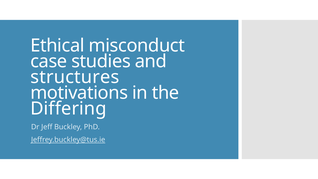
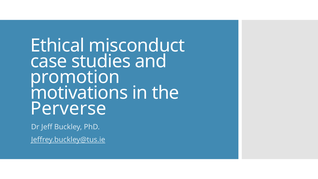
structures: structures -> promotion
Differing: Differing -> Perverse
